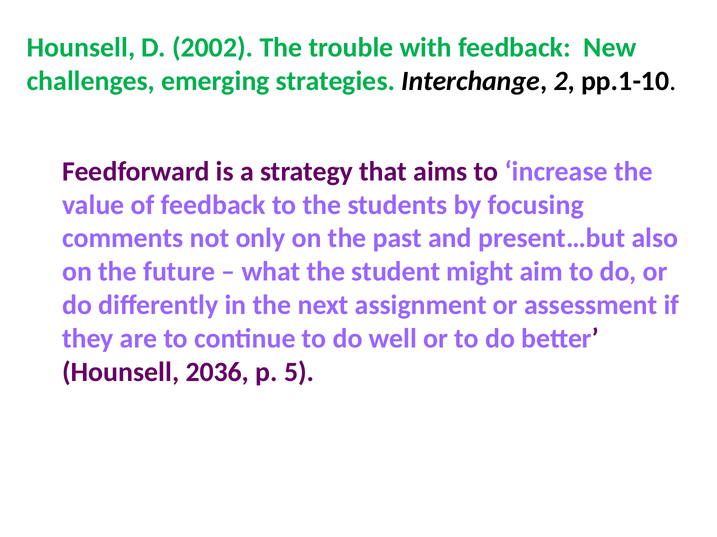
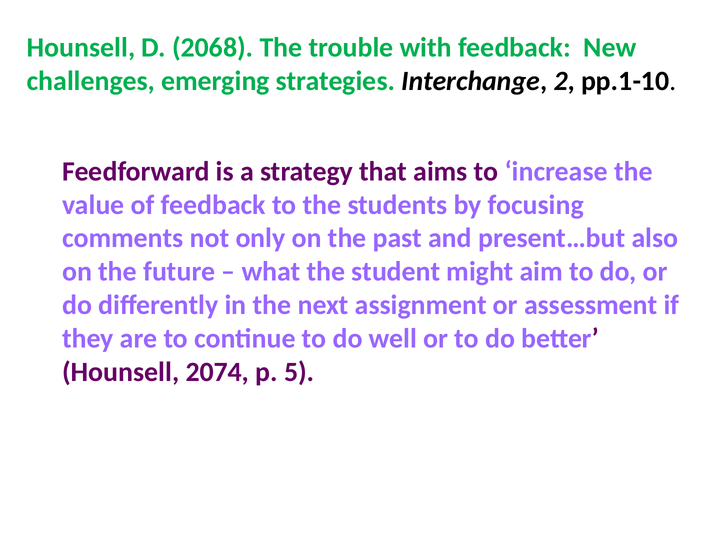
2002: 2002 -> 2068
2036: 2036 -> 2074
